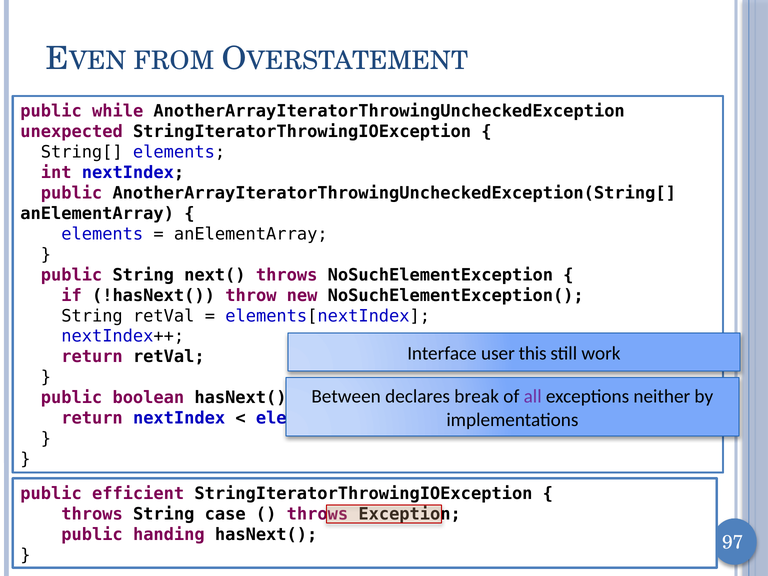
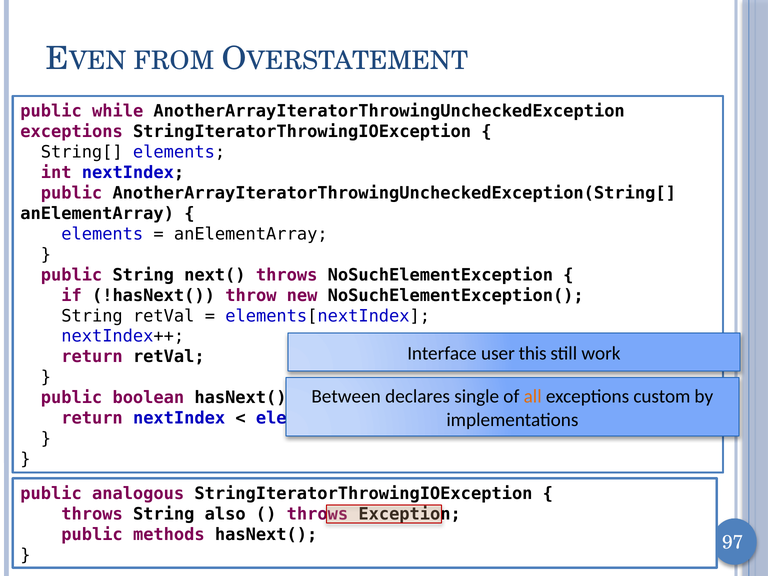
unexpected at (72, 132): unexpected -> exceptions
break: break -> single
all colour: purple -> orange
neither: neither -> custom
efficient: efficient -> analogous
case: case -> also
handing: handing -> methods
